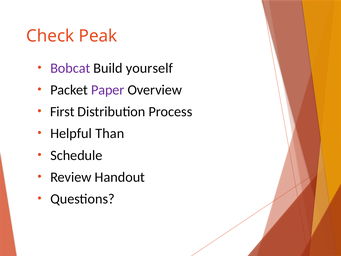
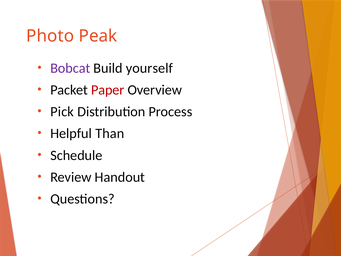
Check: Check -> Photo
Paper colour: purple -> red
First: First -> Pick
